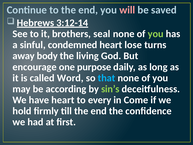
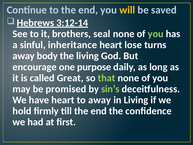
will colour: pink -> yellow
condemned: condemned -> inheritance
Word: Word -> Great
that colour: light blue -> light green
according: according -> promised
to every: every -> away
in Come: Come -> Living
